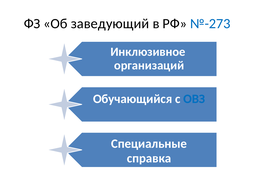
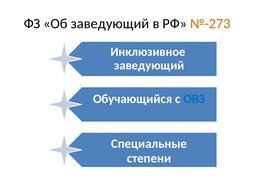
№-273 colour: blue -> orange
организаций at (149, 65): организаций -> заведующий
справка: справка -> степени
